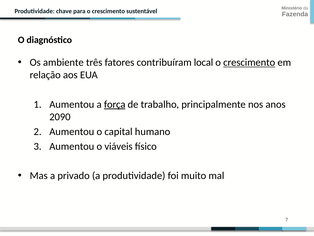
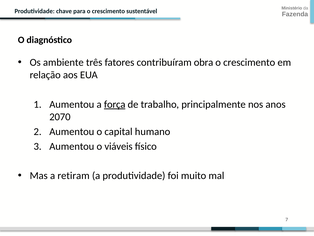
local: local -> obra
crescimento at (249, 62) underline: present -> none
2090: 2090 -> 2070
privado: privado -> retiram
